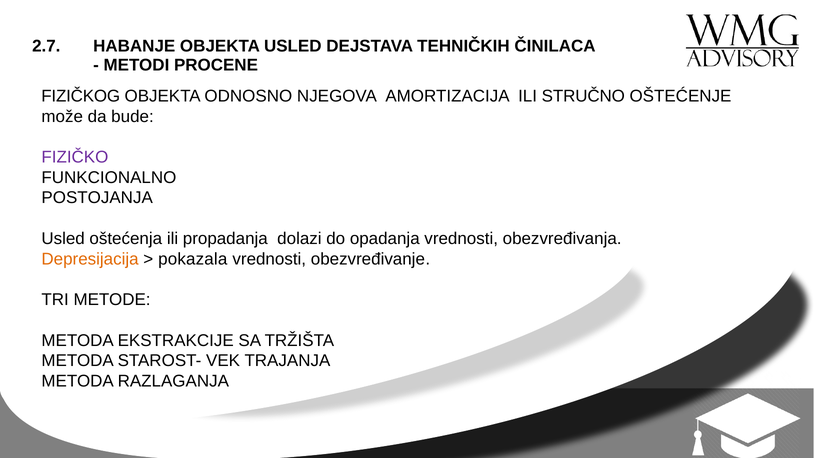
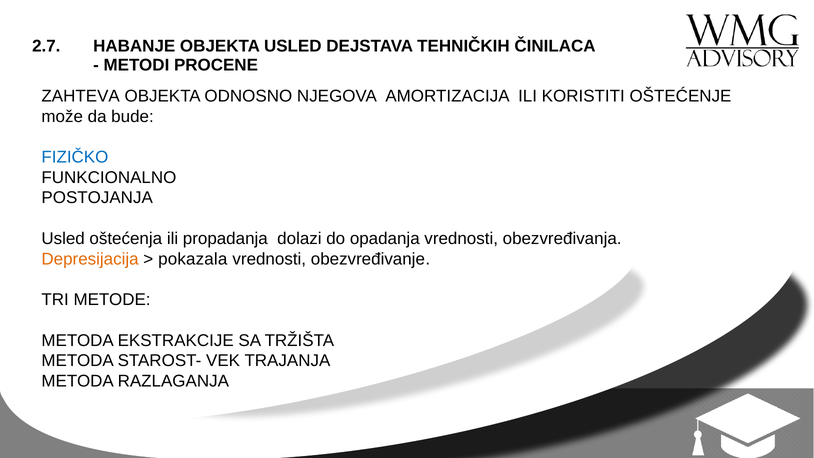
FIZIČKOG: FIZIČKOG -> ZAHTEVA
STRUČNO: STRUČNO -> KORISTITI
FIZIČKO colour: purple -> blue
